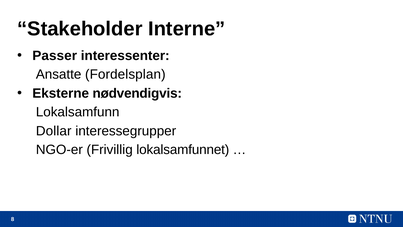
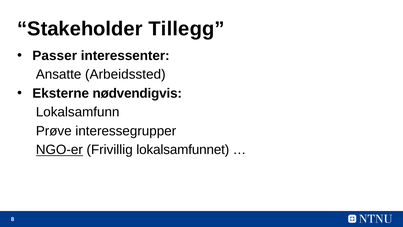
Interne: Interne -> Tillegg
Fordelsplan: Fordelsplan -> Arbeidssted
Dollar: Dollar -> Prøve
NGO-er underline: none -> present
